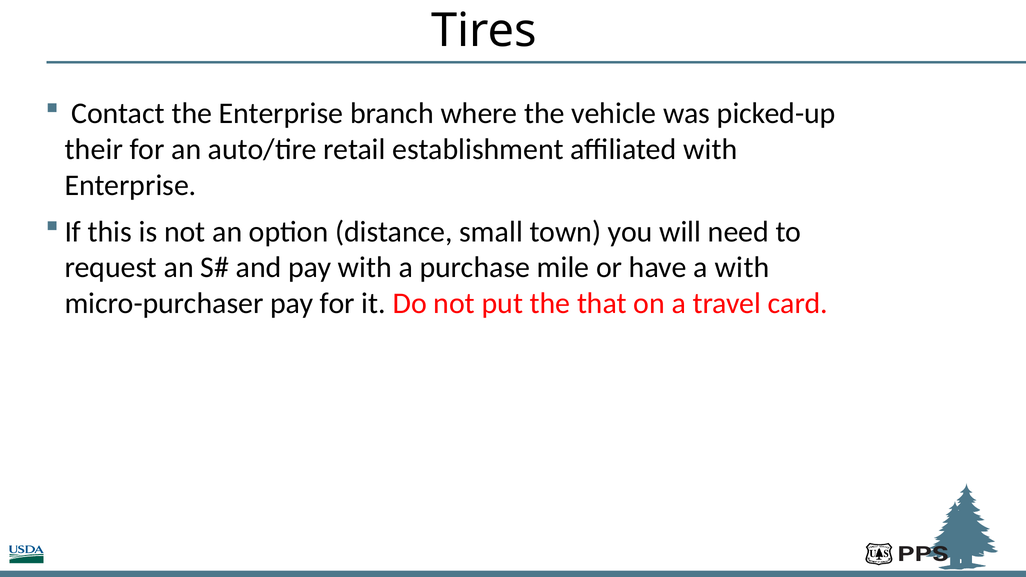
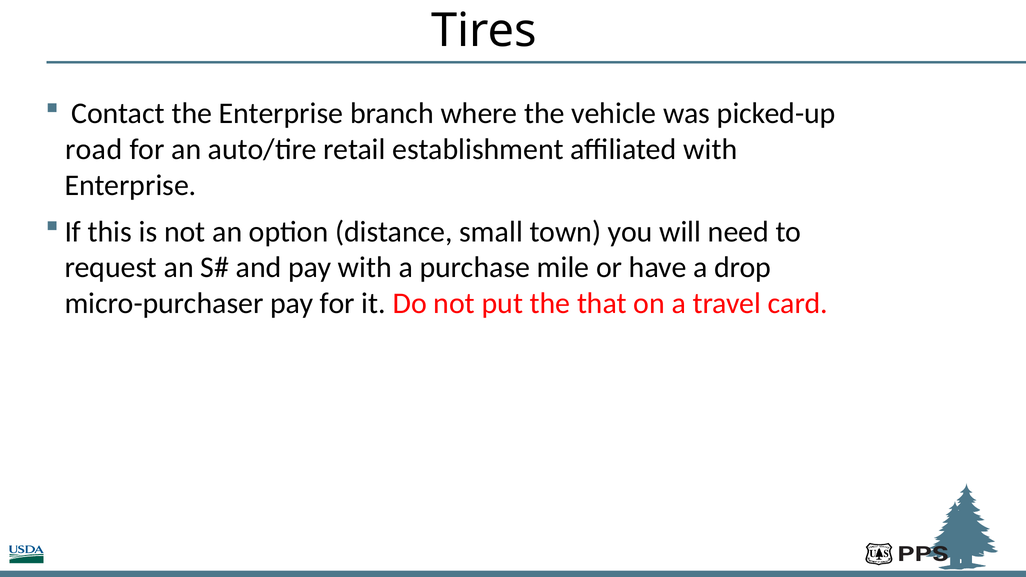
their: their -> road
a with: with -> drop
